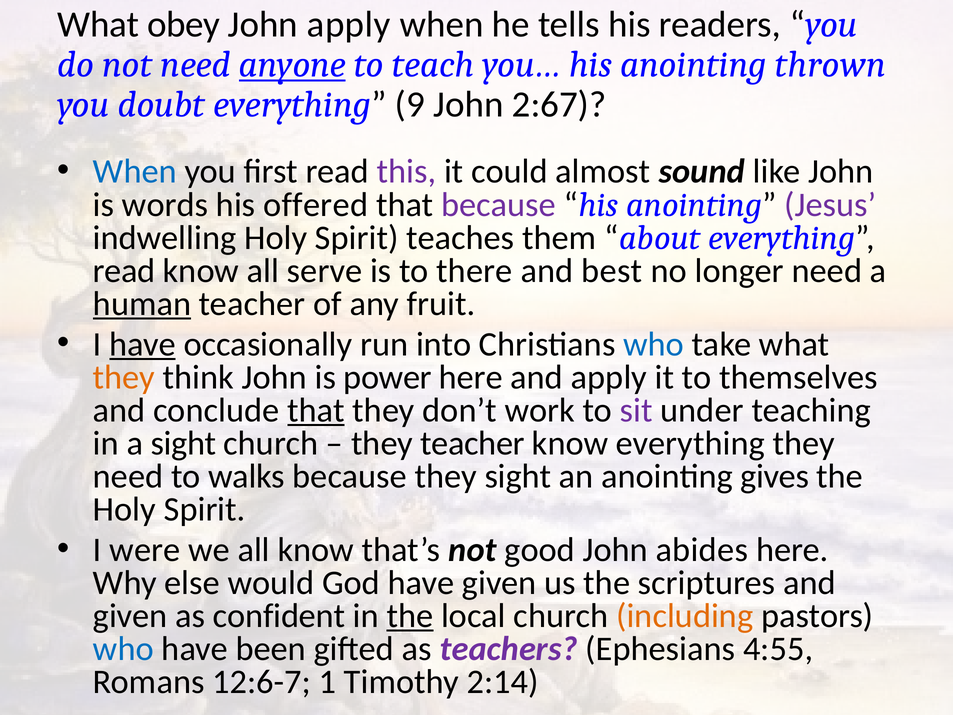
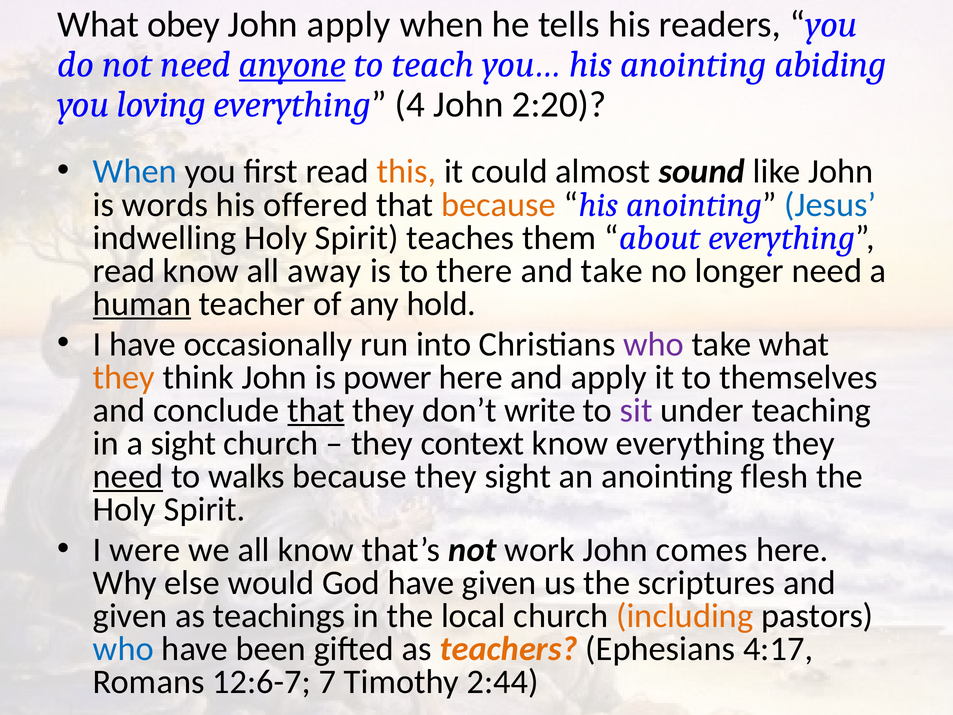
thrown: thrown -> abiding
doubt: doubt -> loving
9: 9 -> 4
2:67: 2:67 -> 2:20
this colour: purple -> orange
because at (499, 205) colour: purple -> orange
Jesus colour: purple -> blue
serve: serve -> away
and best: best -> take
fruit: fruit -> hold
have at (143, 344) underline: present -> none
who at (654, 344) colour: blue -> purple
work: work -> write
they teacher: teacher -> context
need at (128, 476) underline: none -> present
gives: gives -> flesh
good: good -> work
abides: abides -> comes
confident: confident -> teachings
the at (410, 616) underline: present -> none
teachers colour: purple -> orange
4:55: 4:55 -> 4:17
1: 1 -> 7
2:14: 2:14 -> 2:44
